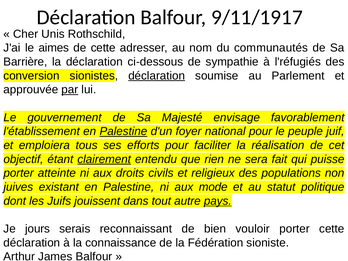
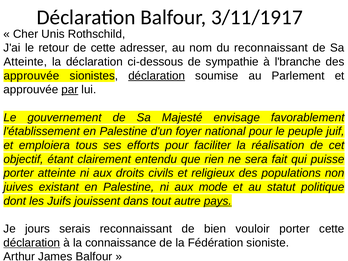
9/11/1917: 9/11/1917 -> 3/11/1917
aimes: aimes -> retour
du communautés: communautés -> reconnaissant
Barrière at (25, 62): Barrière -> Atteinte
l'réfugiés: l'réfugiés -> l'branche
conversion at (32, 76): conversion -> approuvée
Palestine at (123, 131) underline: present -> none
clairement underline: present -> none
déclaration at (32, 243) underline: none -> present
